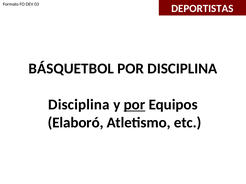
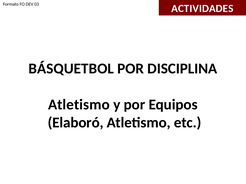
DEPORTISTAS: DEPORTISTAS -> ACTIVIDADES
Disciplina at (79, 105): Disciplina -> Atletismo
por at (134, 105) underline: present -> none
